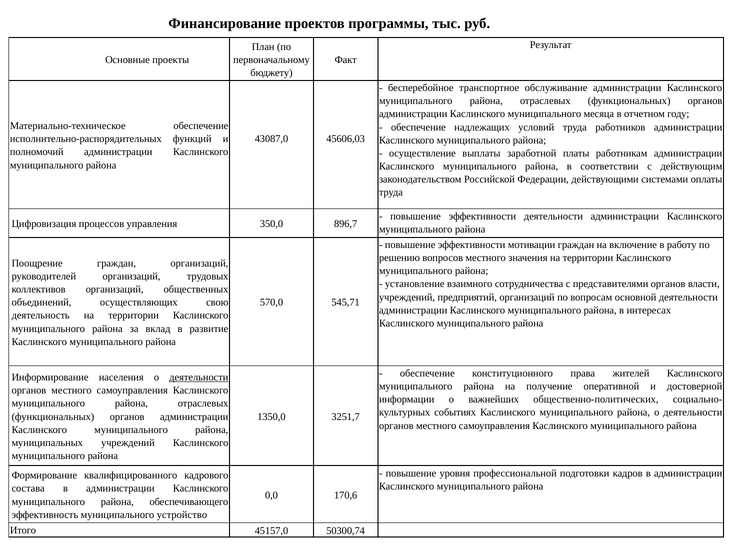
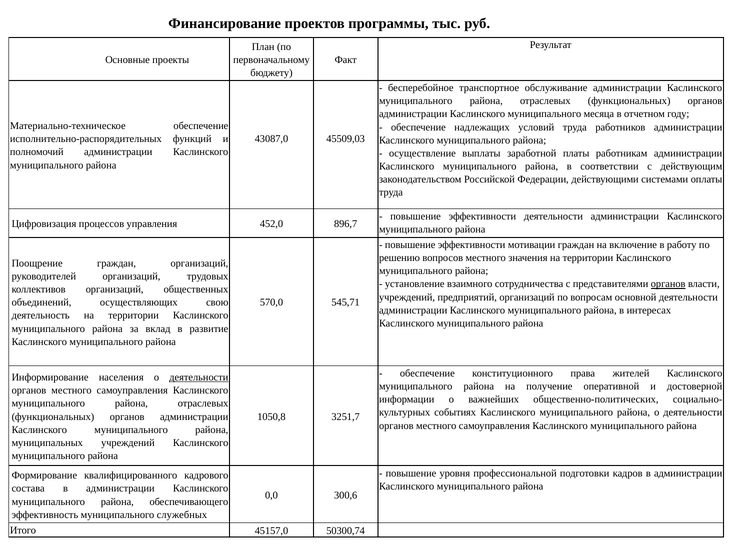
45606,03: 45606,03 -> 45509,03
350,0: 350,0 -> 452,0
органов at (668, 284) underline: none -> present
1350,0: 1350,0 -> 1050,8
170,6: 170,6 -> 300,6
устройство: устройство -> служебных
